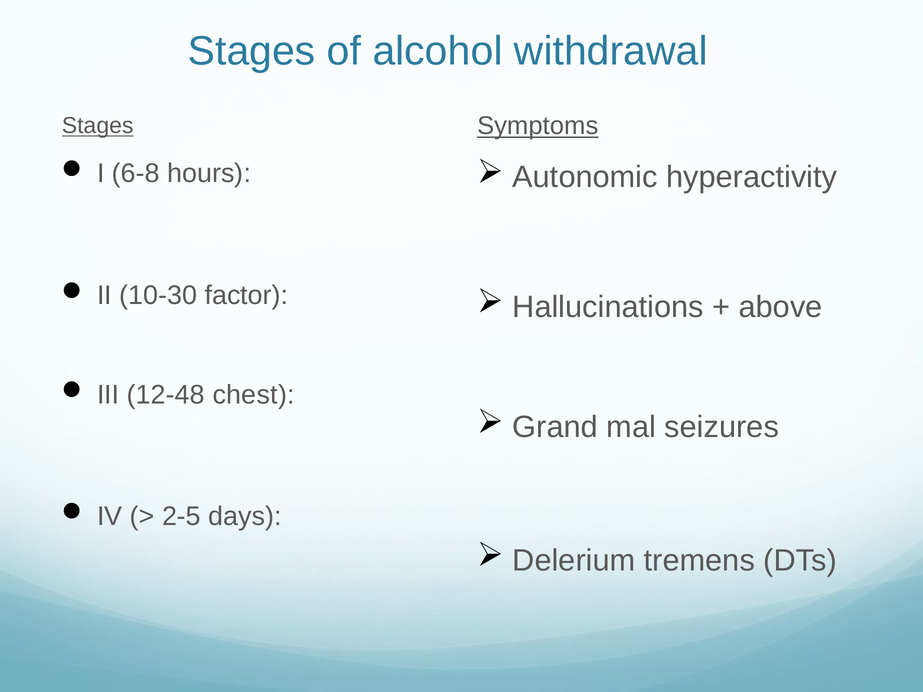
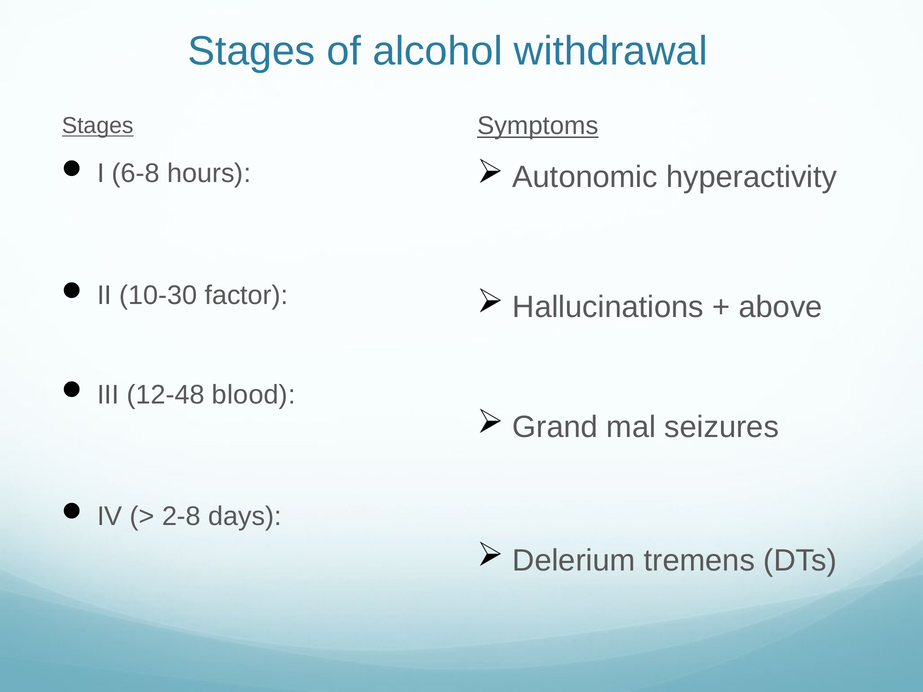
chest: chest -> blood
2-5: 2-5 -> 2-8
